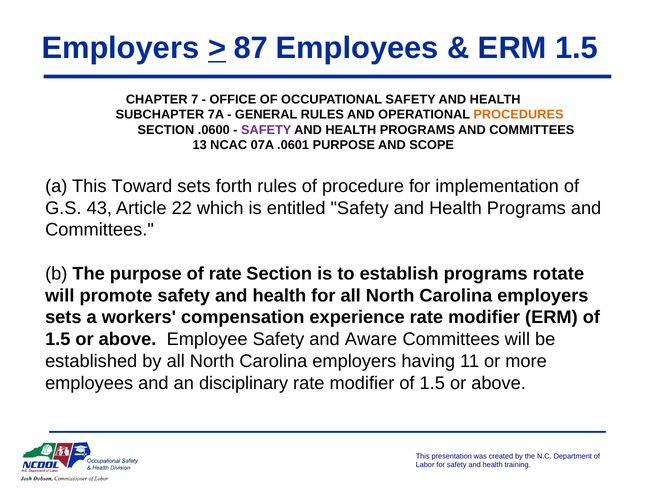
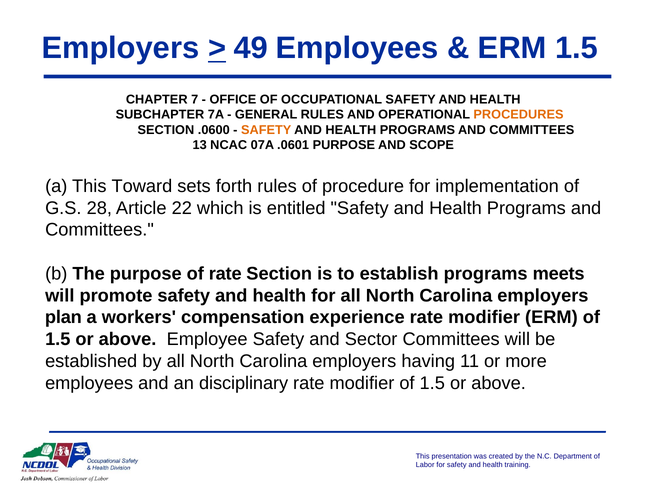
87: 87 -> 49
SAFETY at (266, 130) colour: purple -> orange
43: 43 -> 28
rotate: rotate -> meets
sets at (63, 317): sets -> plan
Aware: Aware -> Sector
